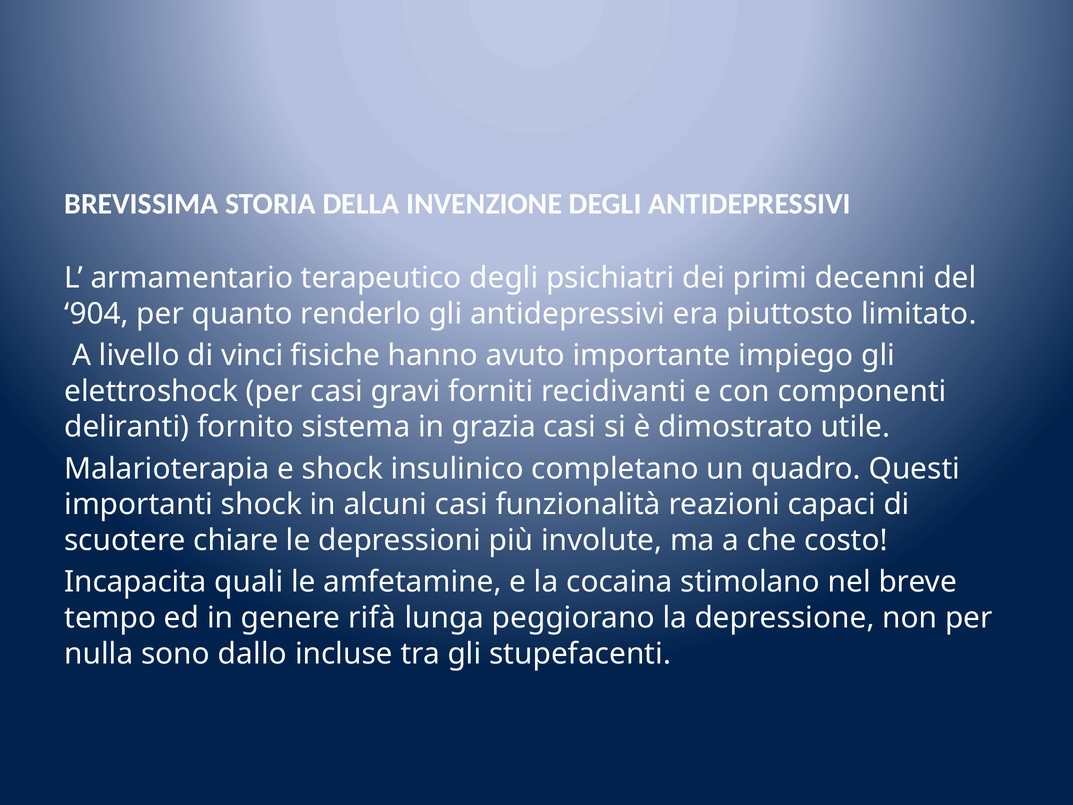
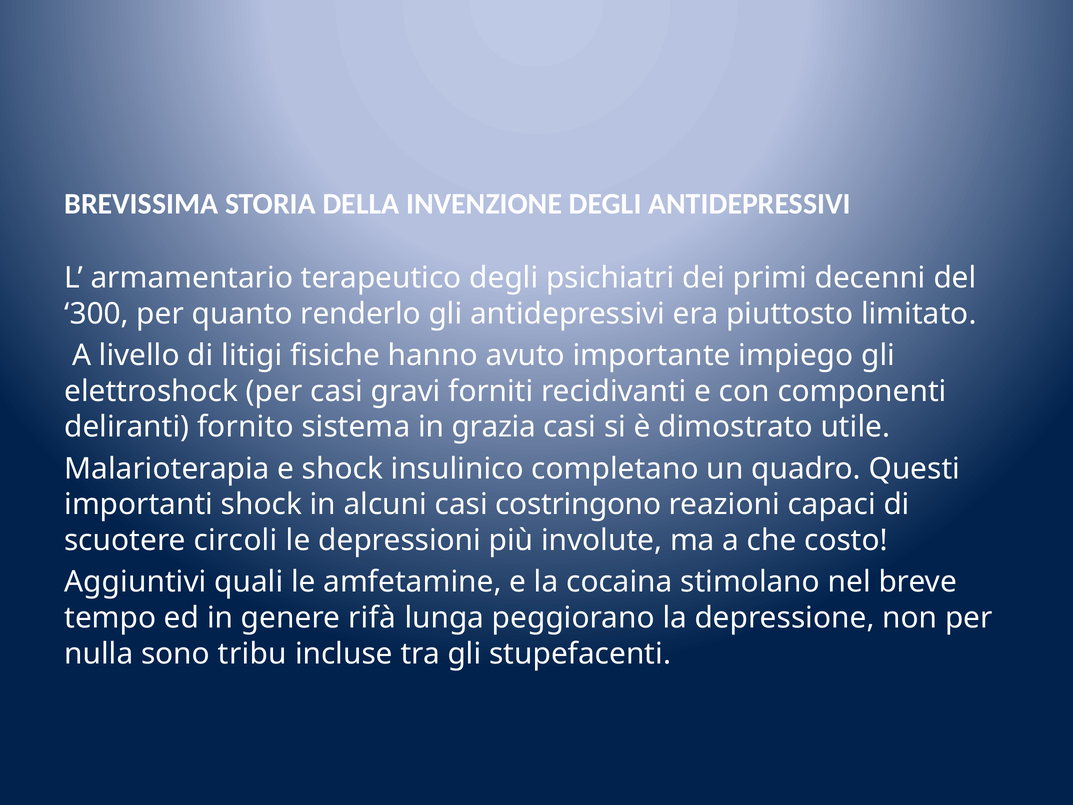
904: 904 -> 300
vinci: vinci -> litigi
funzionalità: funzionalità -> costringono
chiare: chiare -> circoli
Incapacita: Incapacita -> Aggiuntivi
dallo: dallo -> tribu
